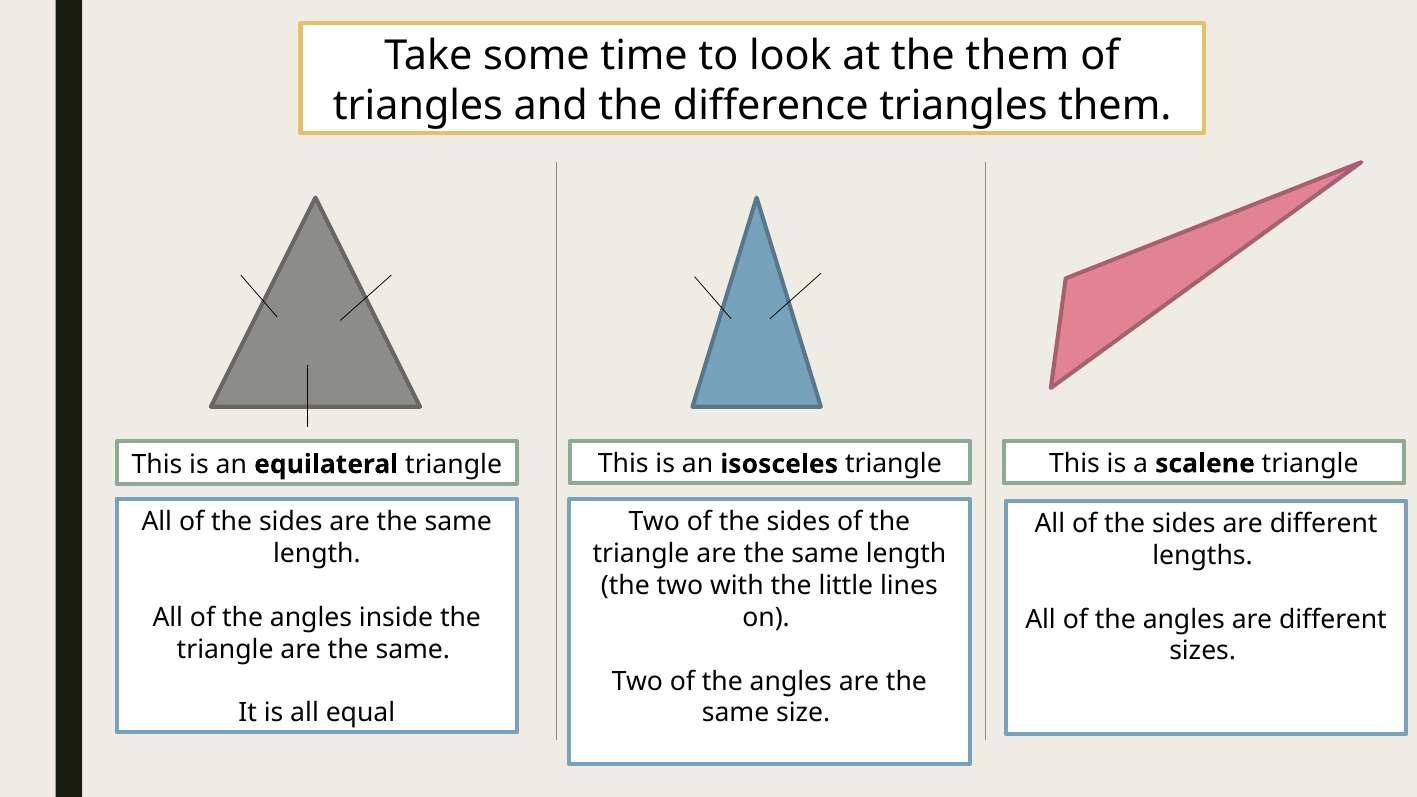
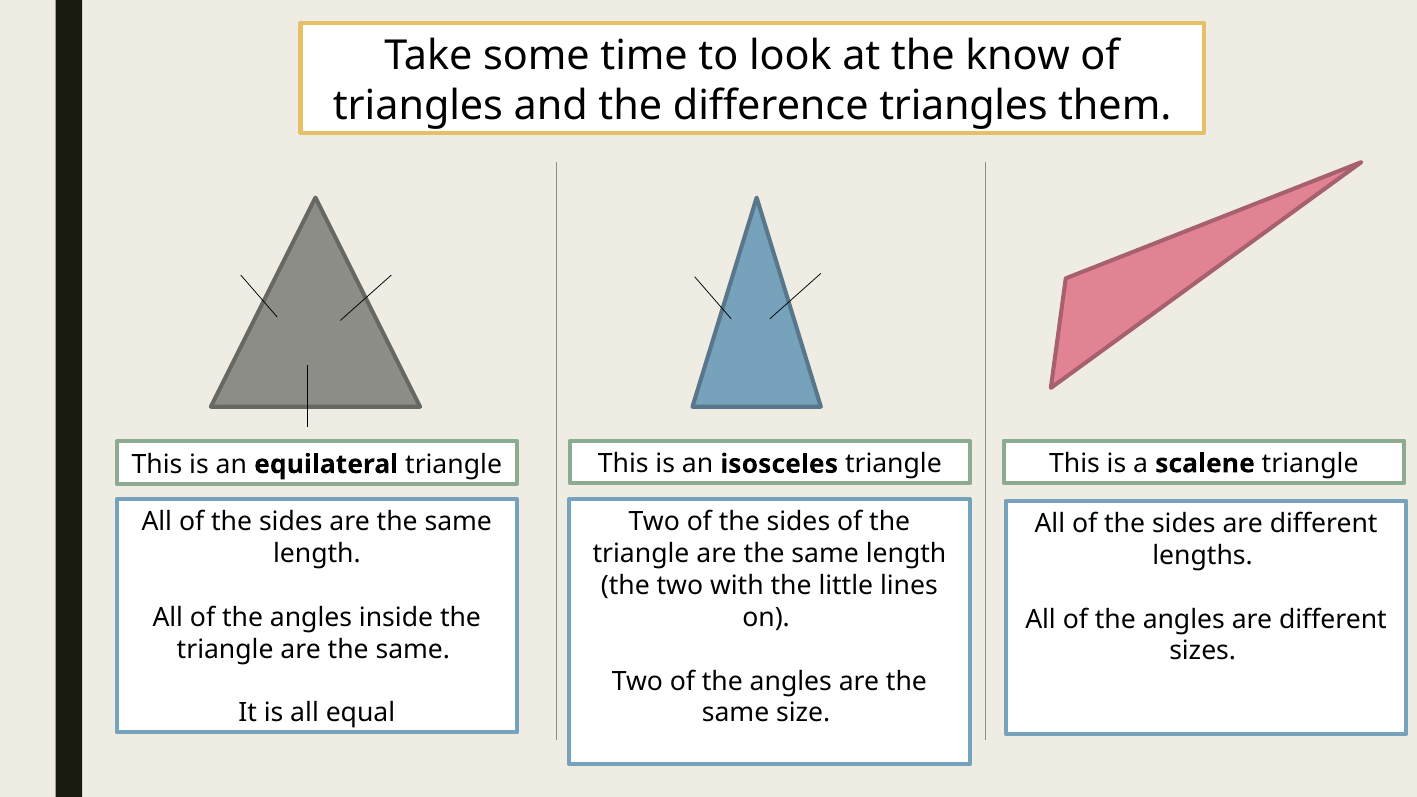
the them: them -> know
